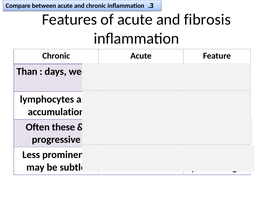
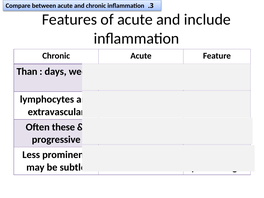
and fibrosis: fibrosis -> include
accumulation: accumulation -> extravascular
